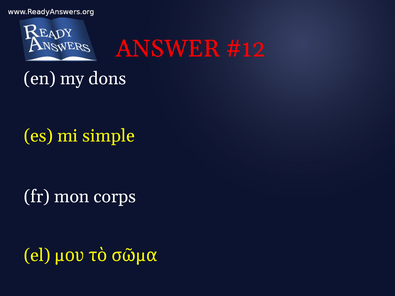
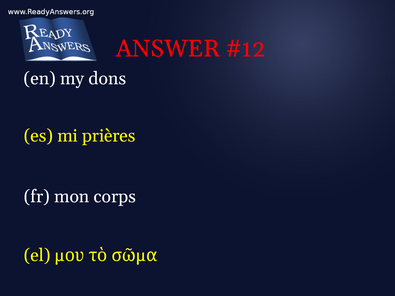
simple: simple -> prières
